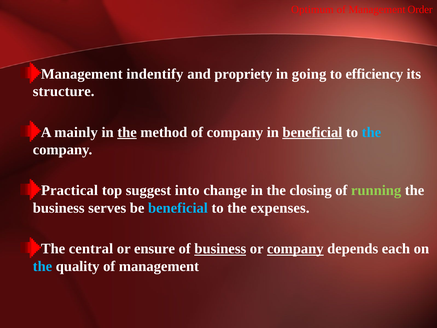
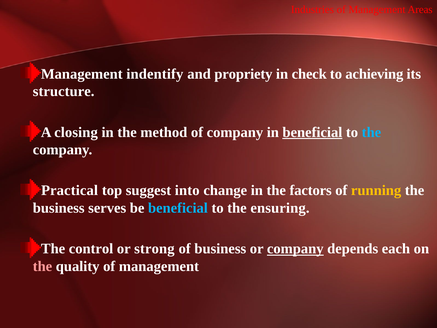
Optimum: Optimum -> Industries
Order: Order -> Areas
going: going -> check
efficiency: efficiency -> achieving
mainly: mainly -> closing
the at (127, 132) underline: present -> none
closing: closing -> factors
running colour: light green -> yellow
expenses: expenses -> ensuring
central: central -> control
ensure: ensure -> strong
business at (220, 249) underline: present -> none
the at (42, 266) colour: light blue -> pink
